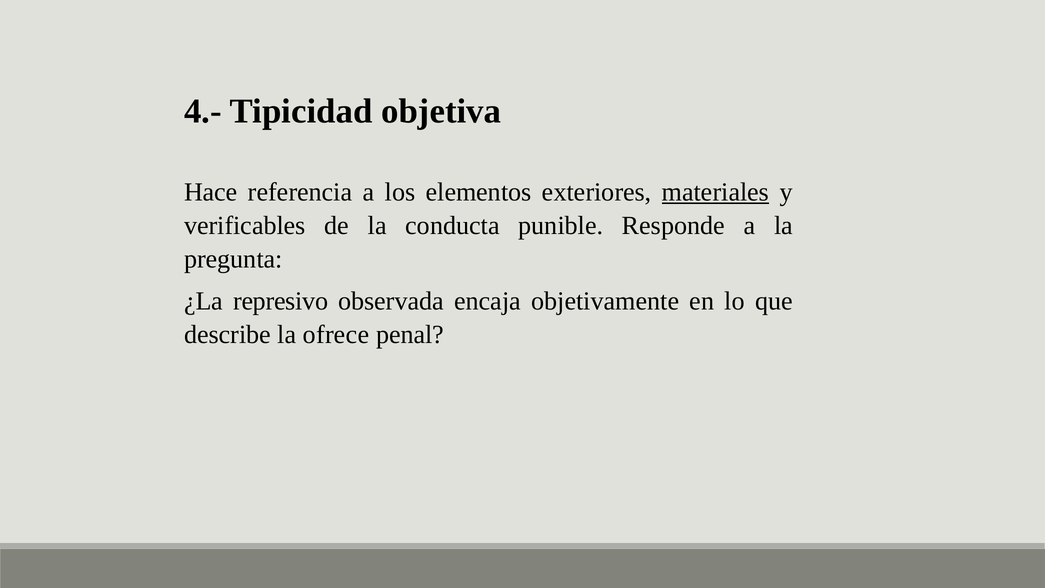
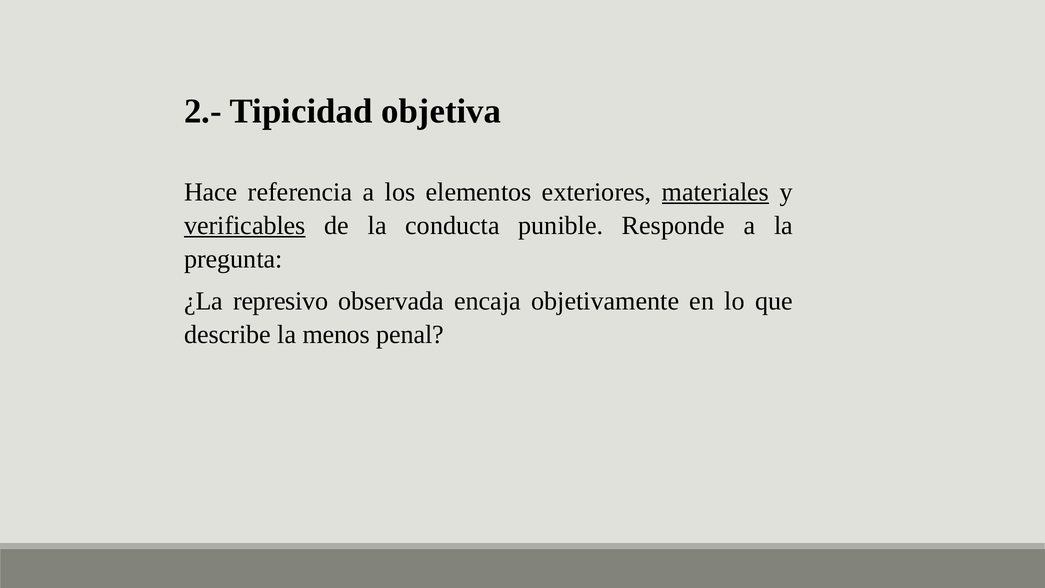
4.-: 4.- -> 2.-
verificables underline: none -> present
ofrece: ofrece -> menos
